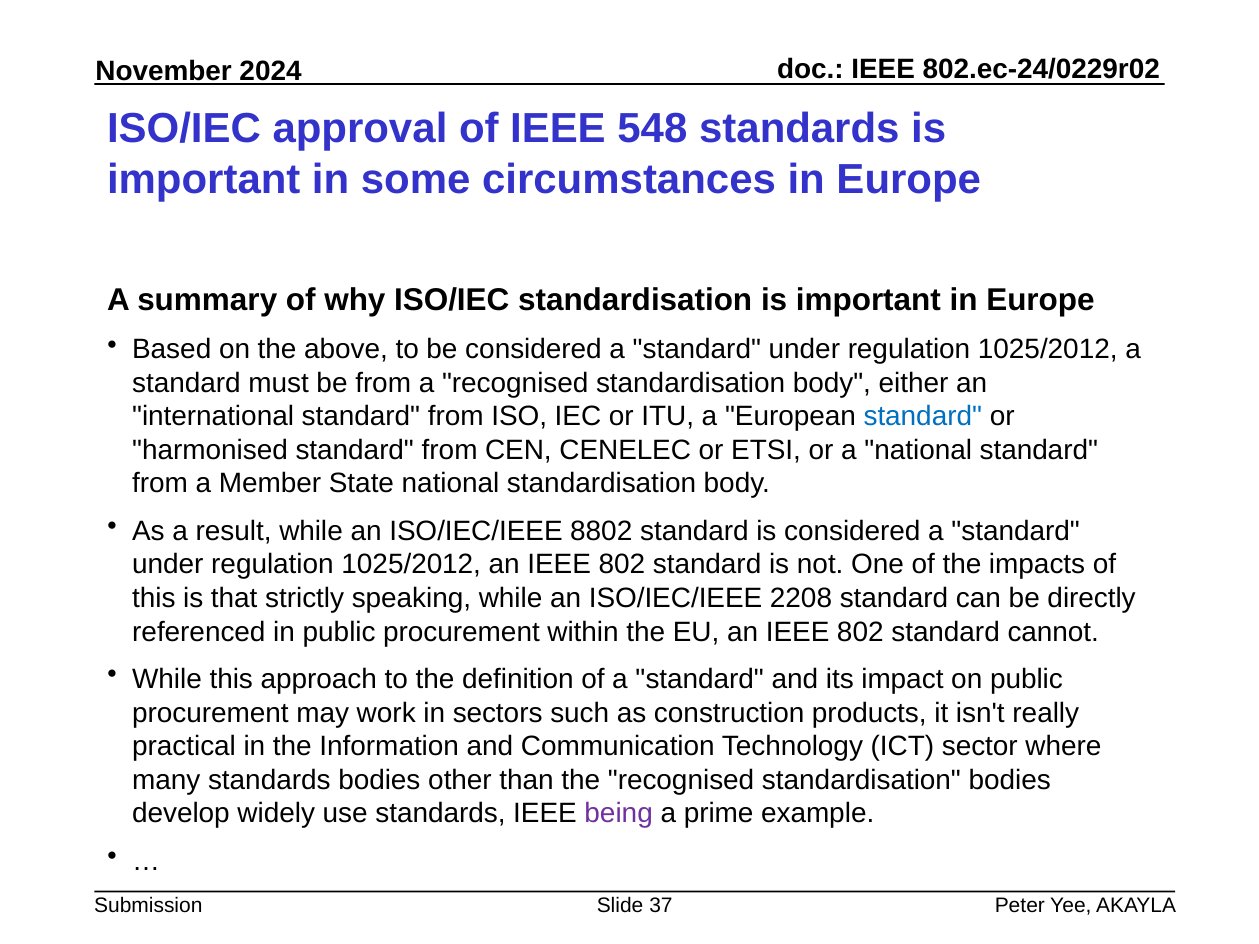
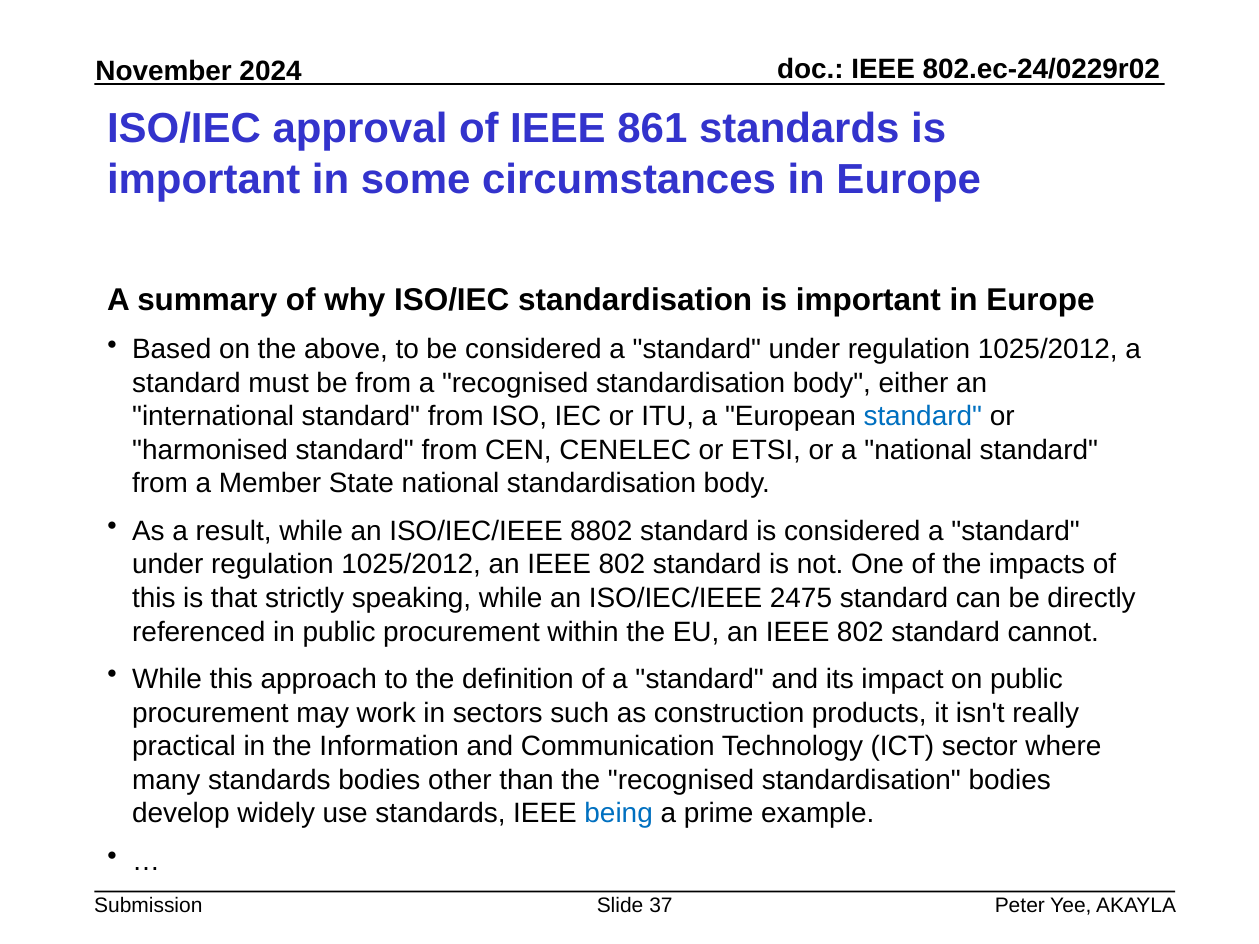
548: 548 -> 861
2208: 2208 -> 2475
being colour: purple -> blue
